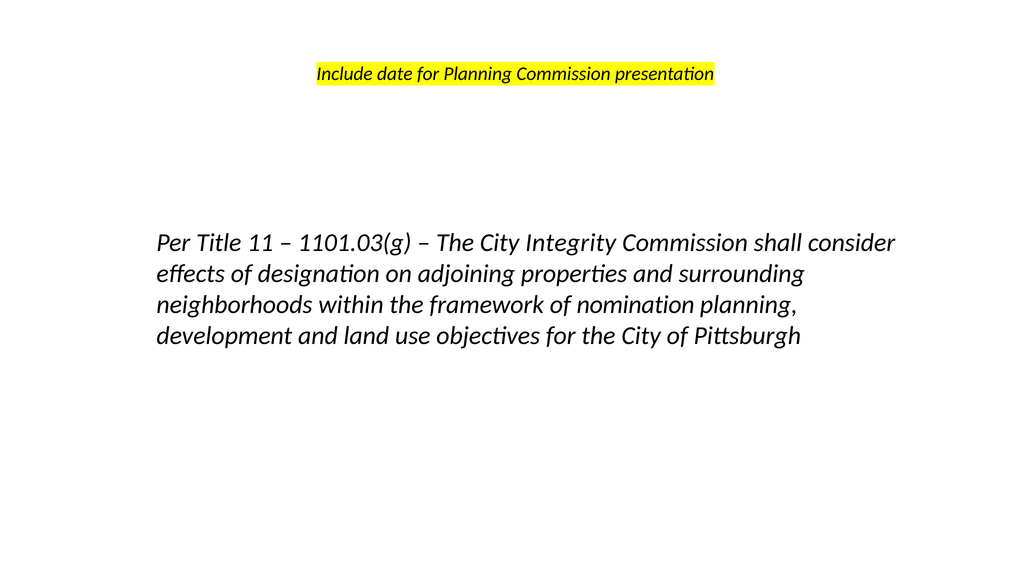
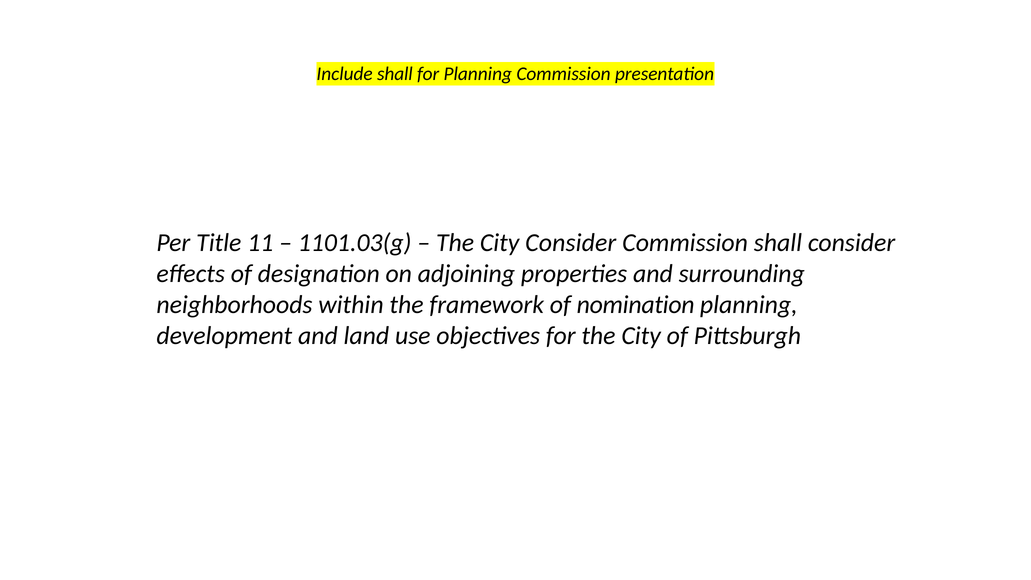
Include date: date -> shall
City Integrity: Integrity -> Consider
